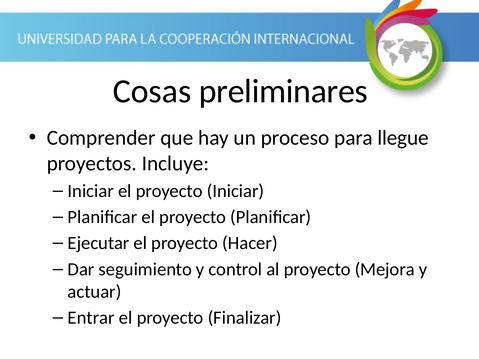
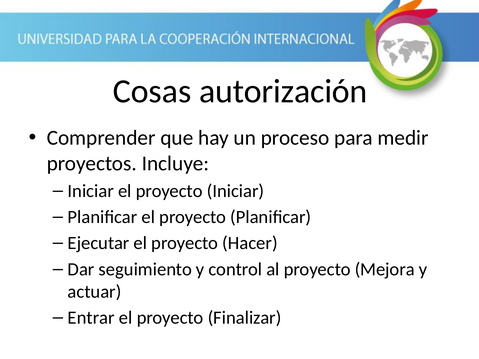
preliminares: preliminares -> autorización
llegue: llegue -> medir
